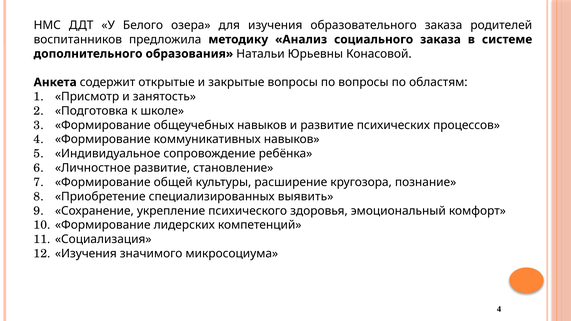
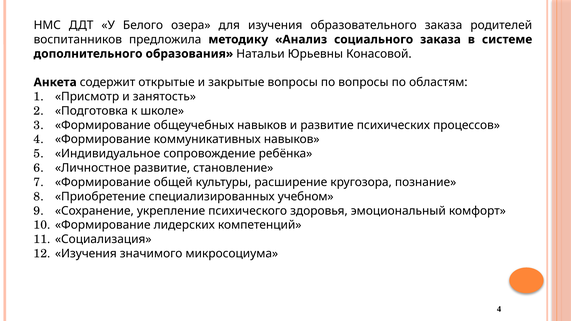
выявить: выявить -> учебном
